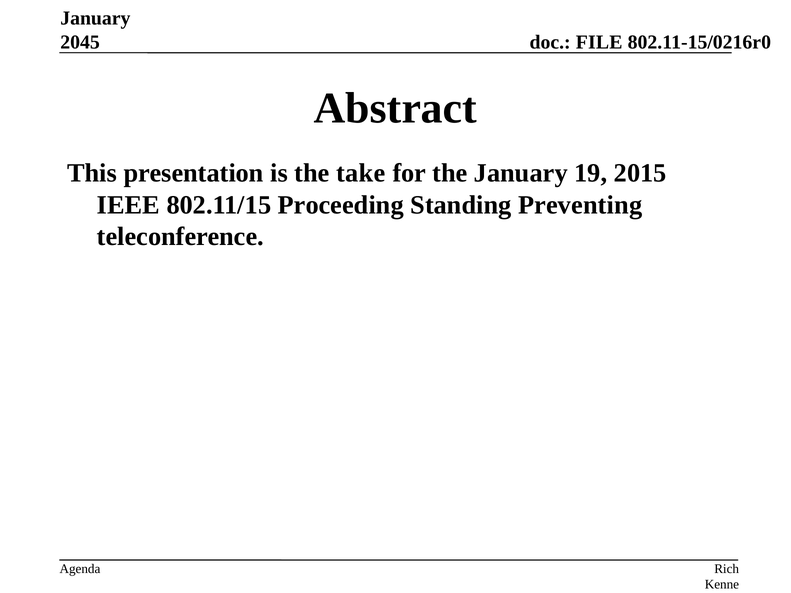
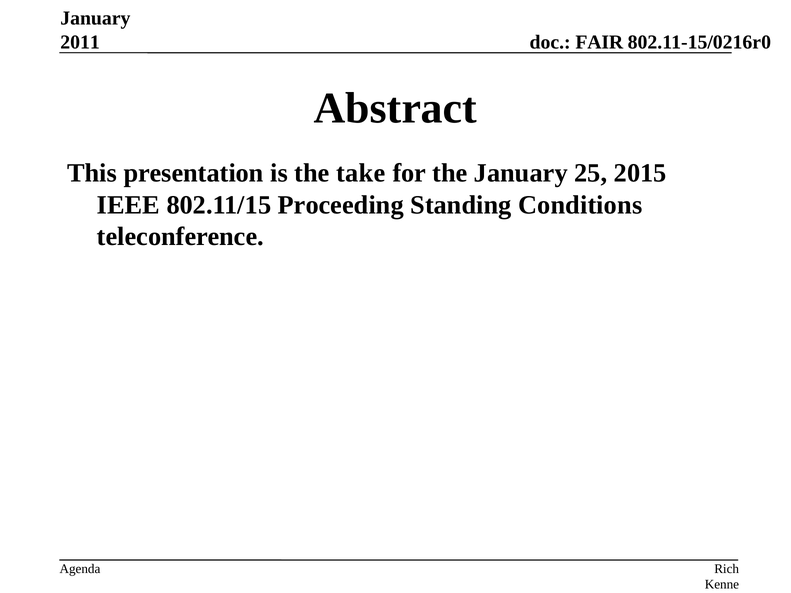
2045: 2045 -> 2011
FILE: FILE -> FAIR
19: 19 -> 25
Preventing: Preventing -> Conditions
